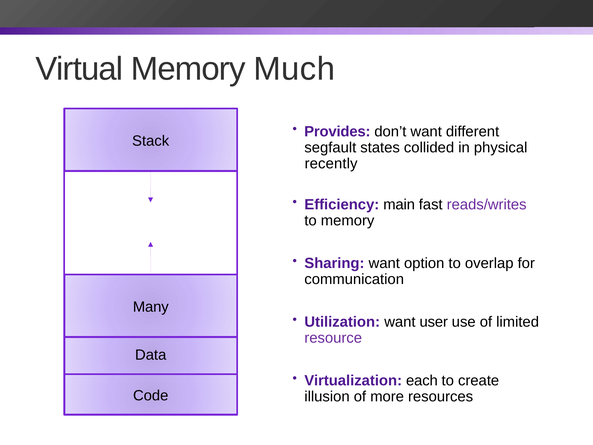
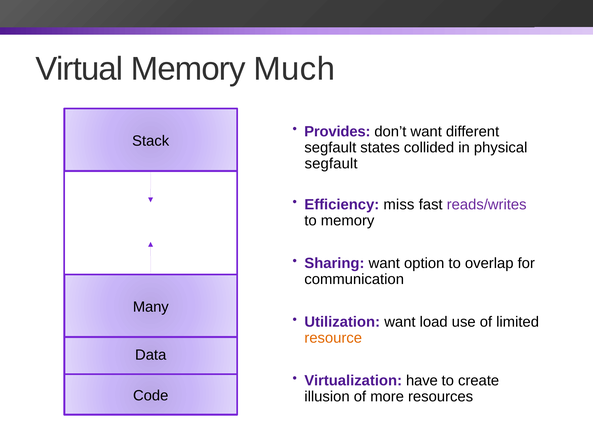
recently at (331, 164): recently -> segfault
main: main -> miss
user: user -> load
resource colour: purple -> orange
each: each -> have
